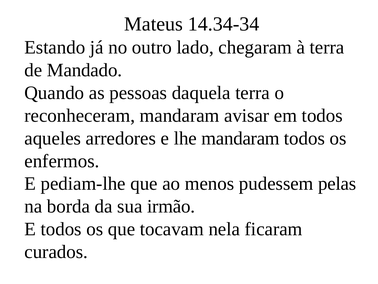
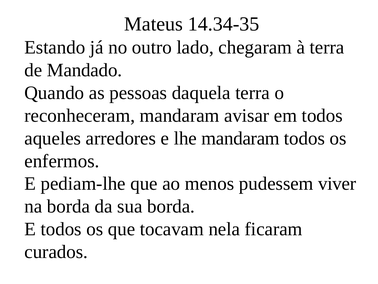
14.34-34: 14.34-34 -> 14.34-35
pelas: pelas -> viver
sua irmão: irmão -> borda
